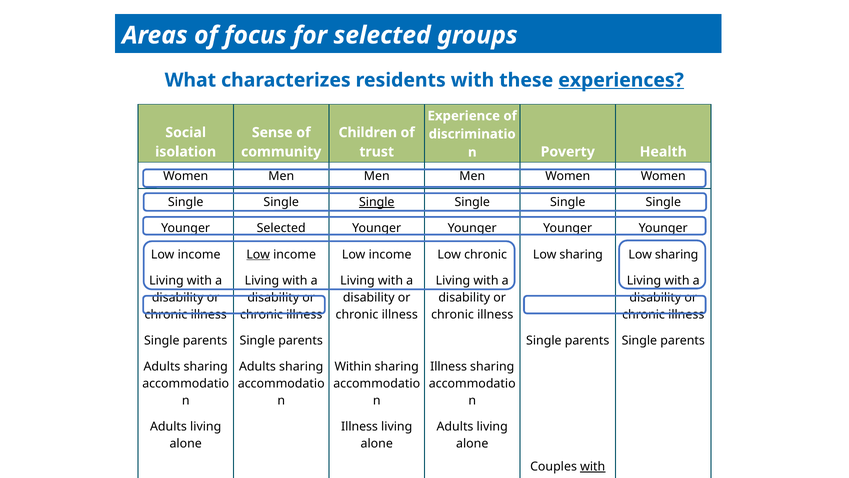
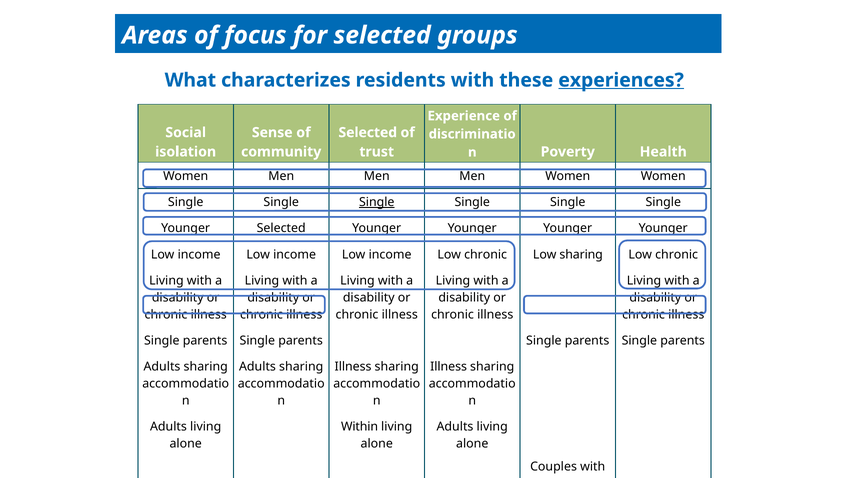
Children at (368, 132): Children -> Selected
Low at (258, 254) underline: present -> none
sharing at (677, 254): sharing -> chronic
Within at (353, 366): Within -> Illness
Illness at (360, 426): Illness -> Within
with at (593, 466) underline: present -> none
